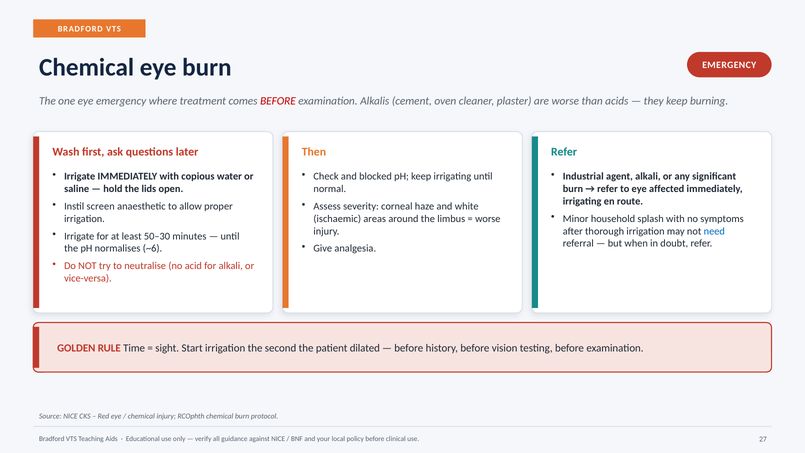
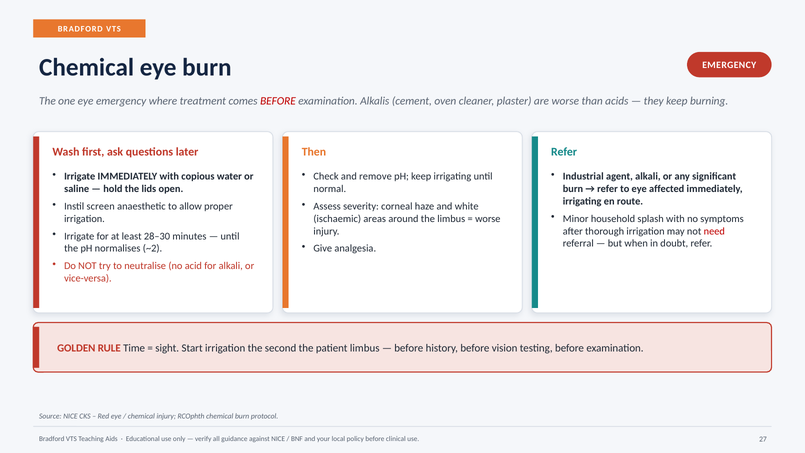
blocked: blocked -> remove
need colour: blue -> red
50–30: 50–30 -> 28–30
~6: ~6 -> ~2
patient dilated: dilated -> limbus
